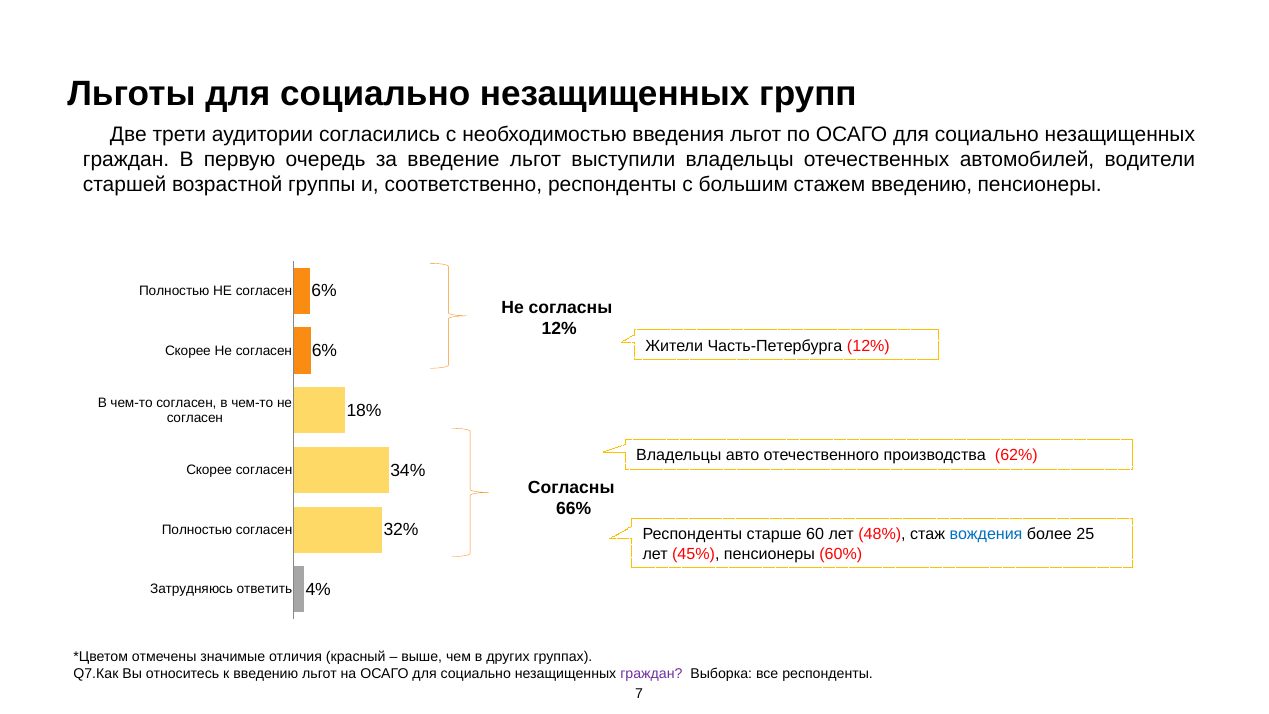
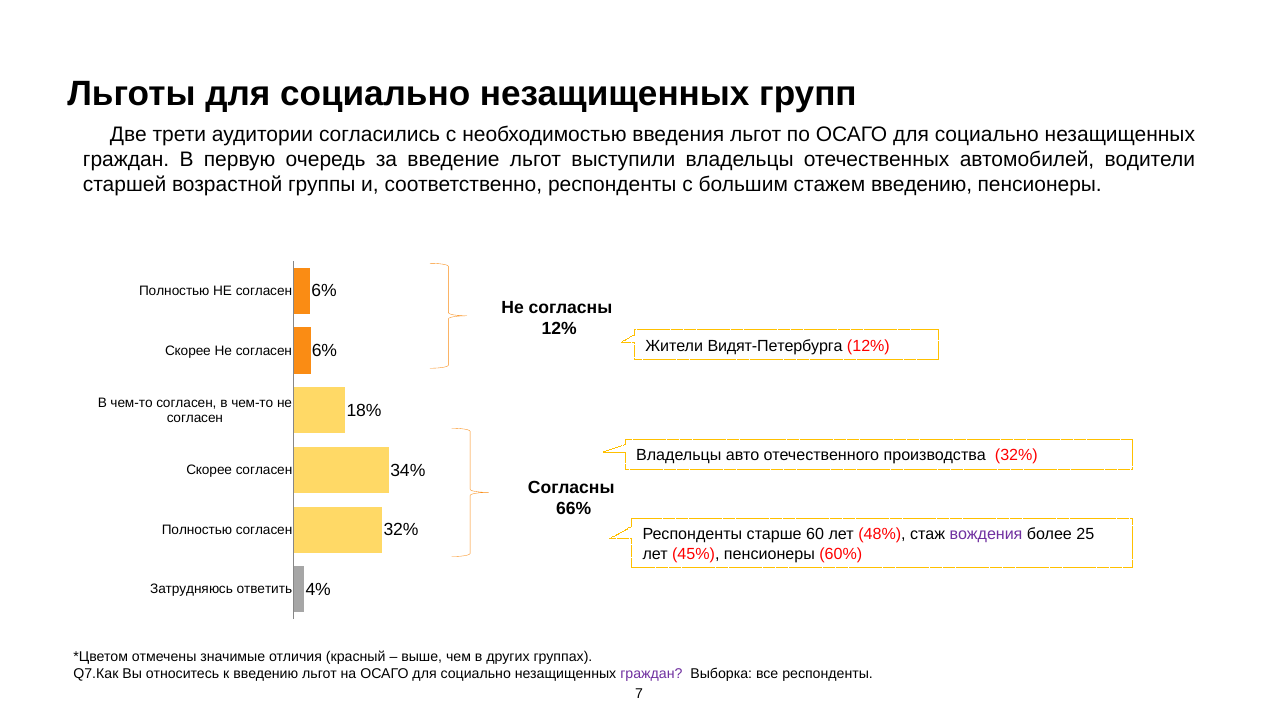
Часть-Петербурга: Часть-Петербурга -> Видят-Петербурга
производства 62%: 62% -> 32%
вождения colour: blue -> purple
